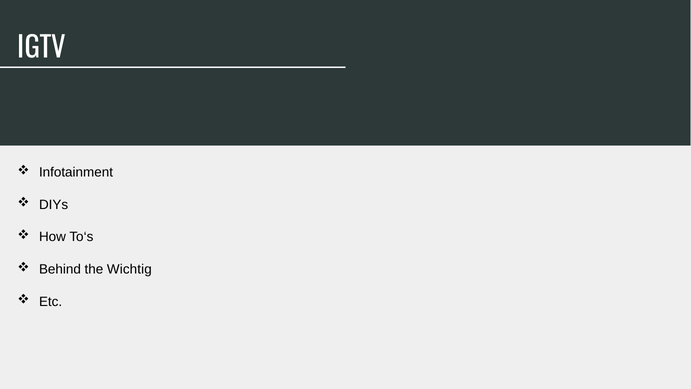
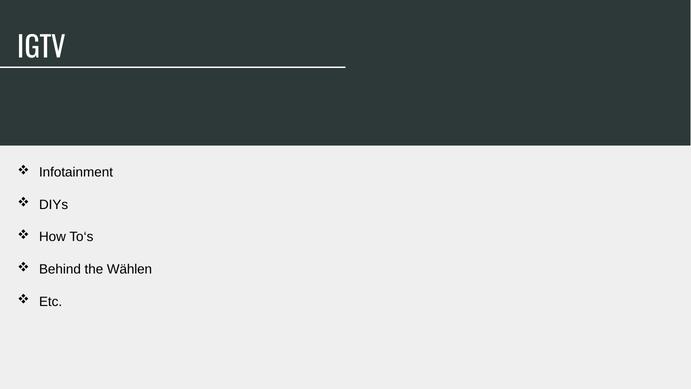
Wichtig: Wichtig -> Wählen
